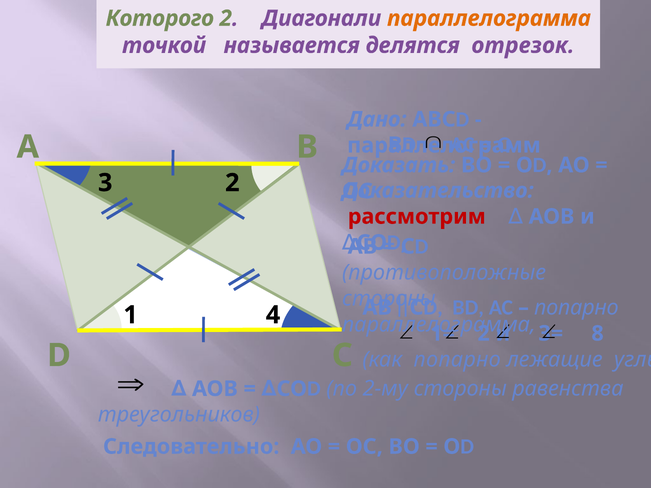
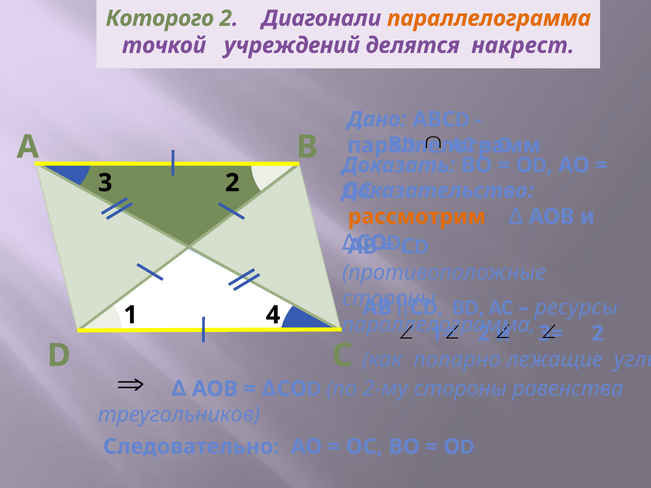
называется: называется -> учреждений
отрезок: отрезок -> накрест
рассмотрим colour: red -> orange
попарно at (576, 308): попарно -> ресурсы
8 at (598, 334): 8 -> 2
